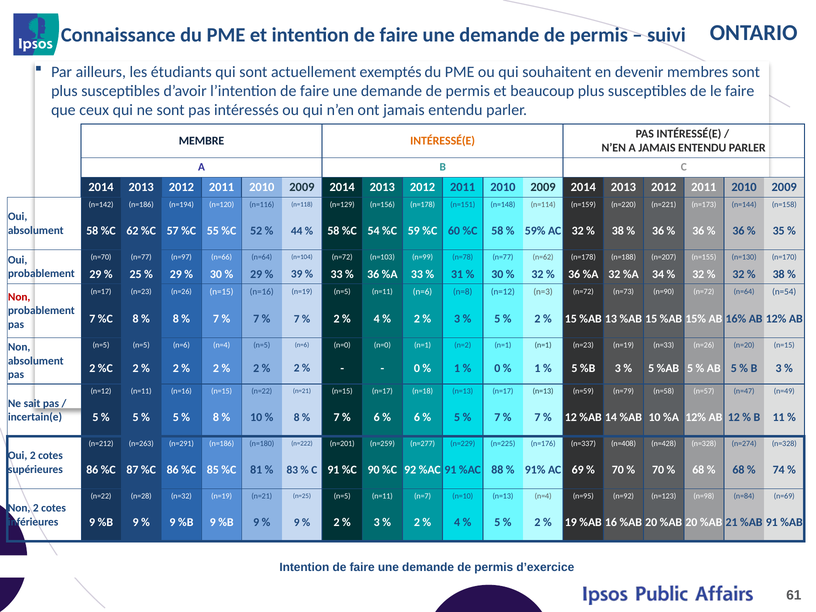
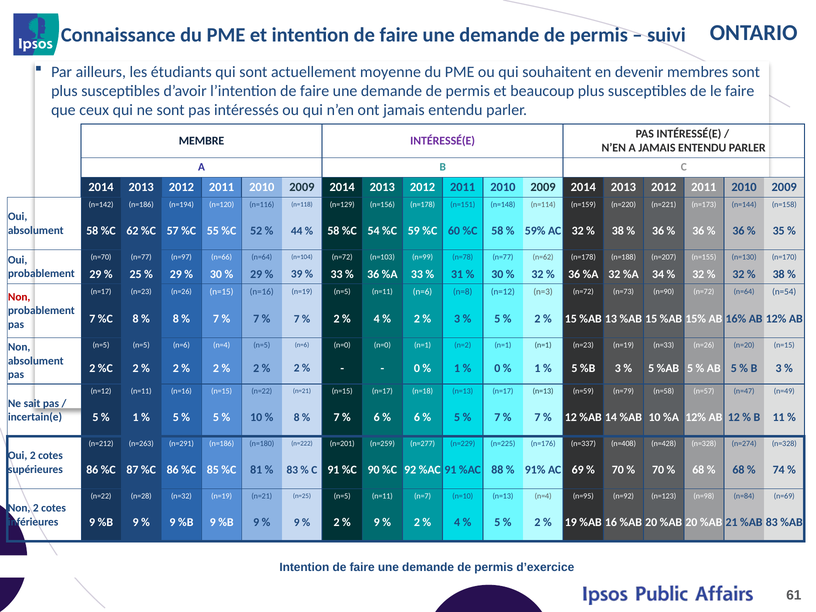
exemptés: exemptés -> moyenne
INTÉRESSÉ(E at (443, 141) colour: orange -> purple
5 at (136, 417): 5 -> 1
8 at (216, 417): 8 -> 5
3 at (377, 522): 3 -> 9
%AB 91: 91 -> 83
